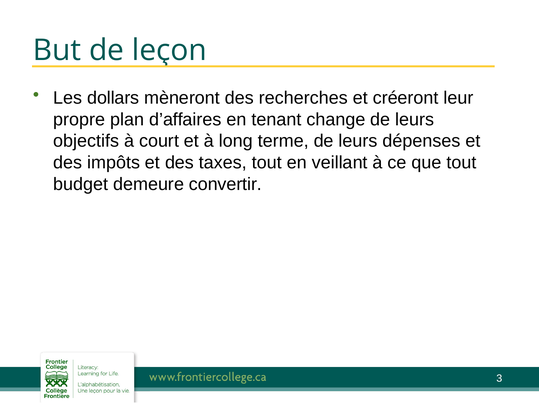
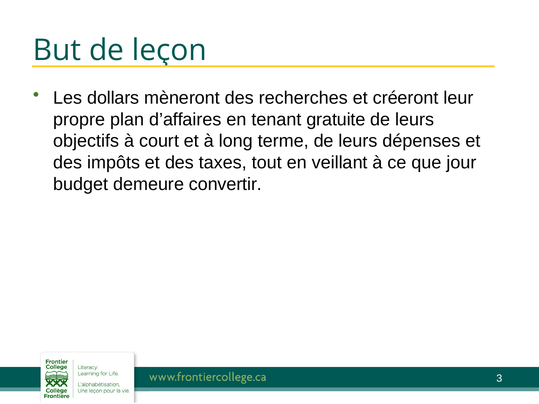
change: change -> gratuite
que tout: tout -> jour
